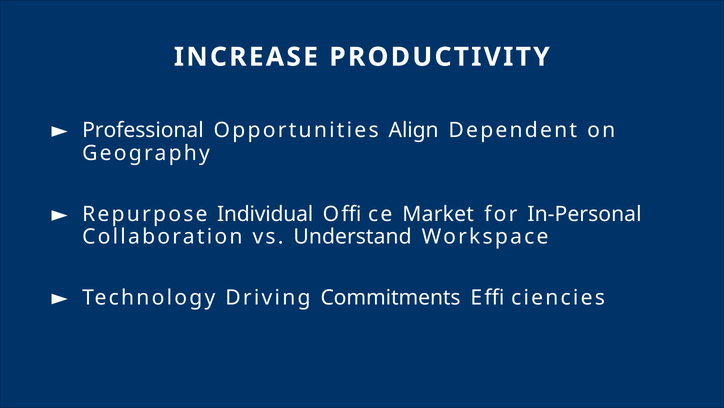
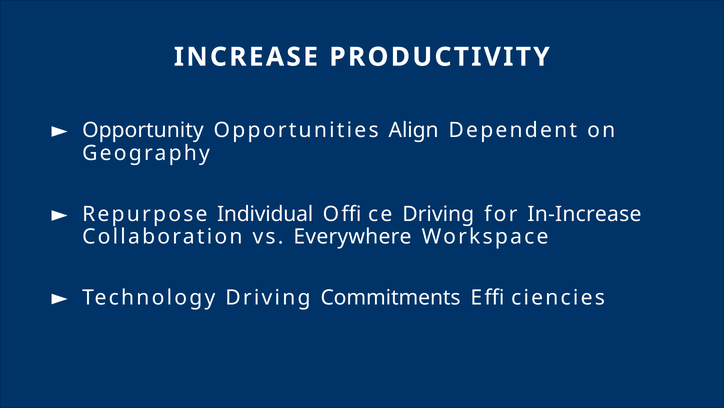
Professional: Professional -> Opportunity
Market at (438, 214): Market -> Driving
In-Personal: In-Personal -> In-Increase
Understand: Understand -> Everywhere
